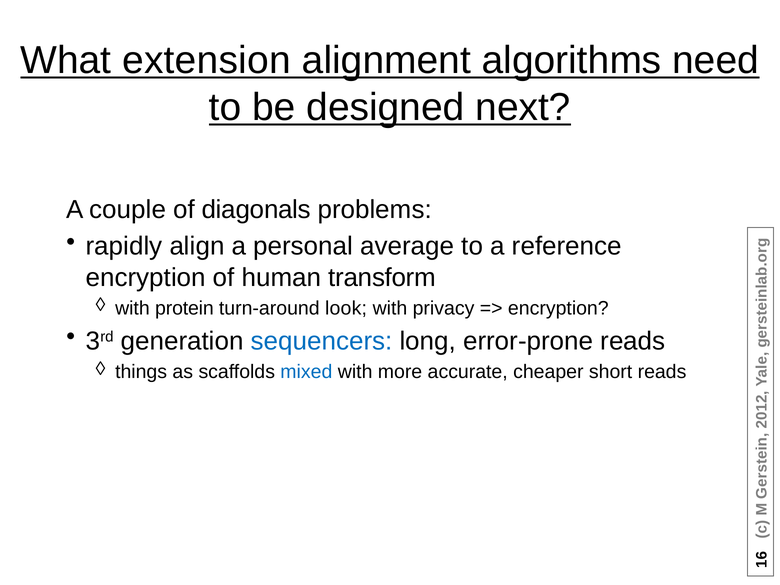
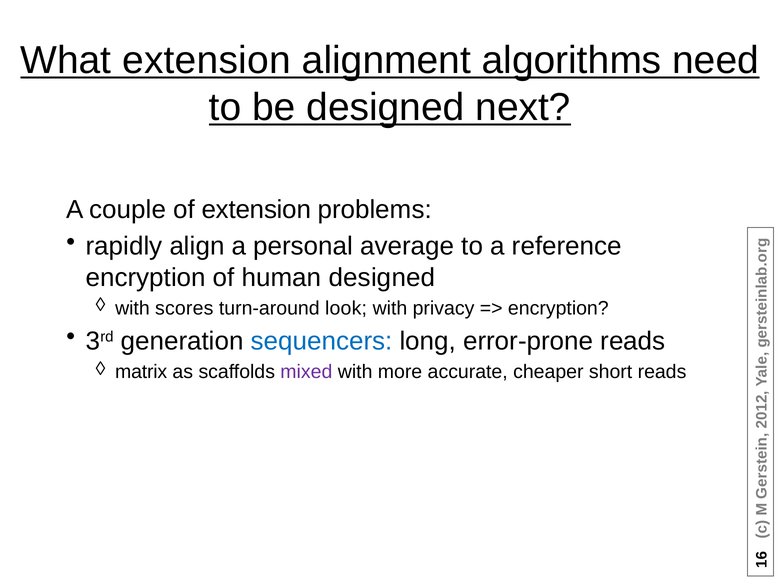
of diagonals: diagonals -> extension
human transform: transform -> designed
protein: protein -> scores
things: things -> matrix
mixed colour: blue -> purple
